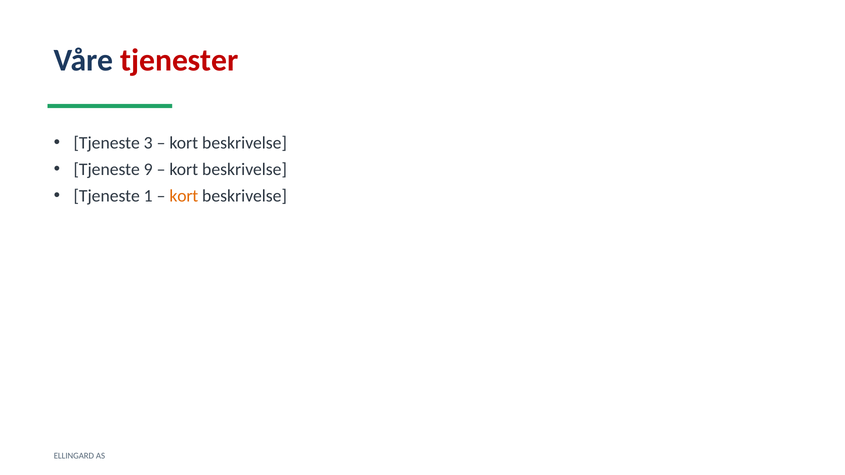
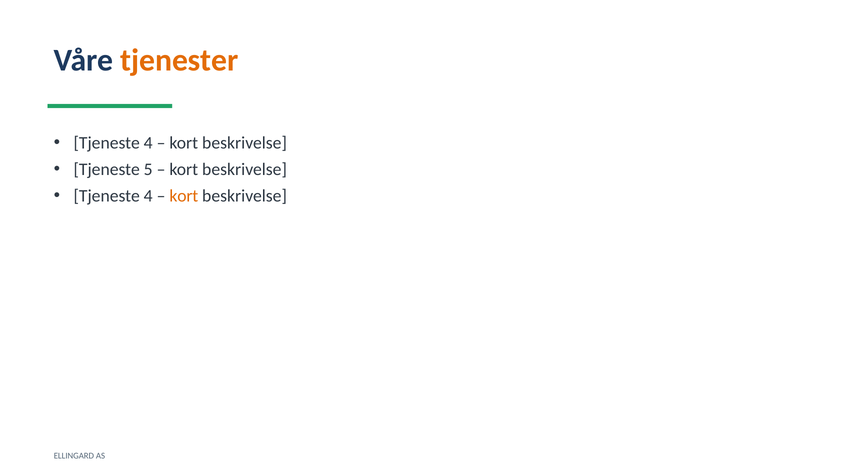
tjenester colour: red -> orange
3 at (148, 143): 3 -> 4
9: 9 -> 5
1 at (148, 196): 1 -> 4
